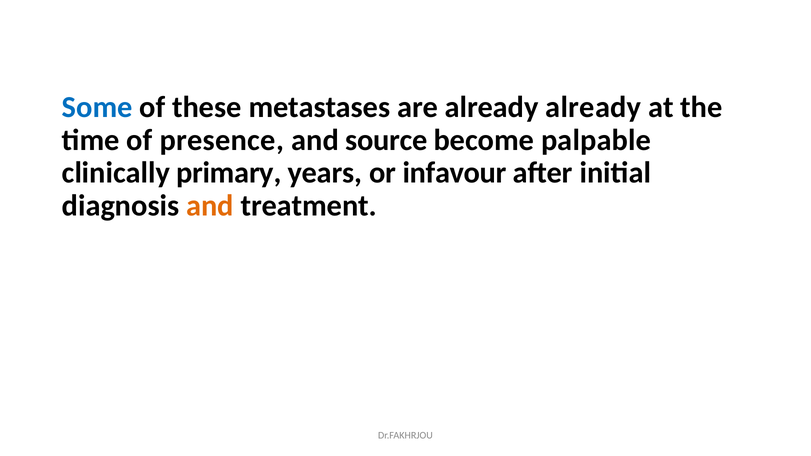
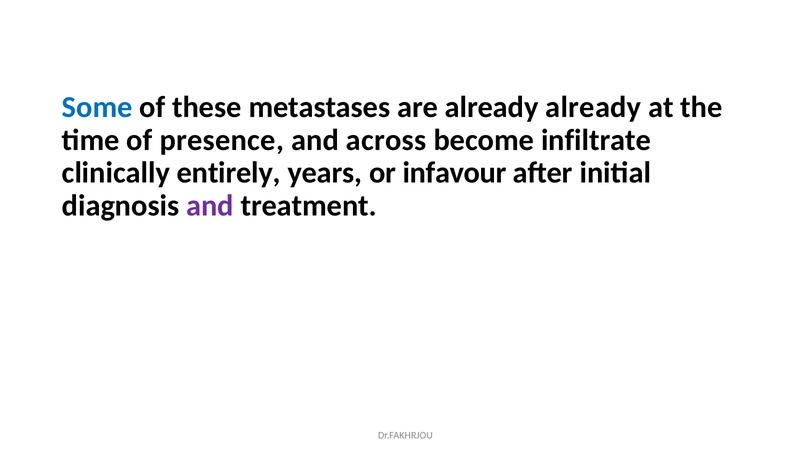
source: source -> across
palpable: palpable -> infiltrate
primary: primary -> entirely
and at (210, 206) colour: orange -> purple
